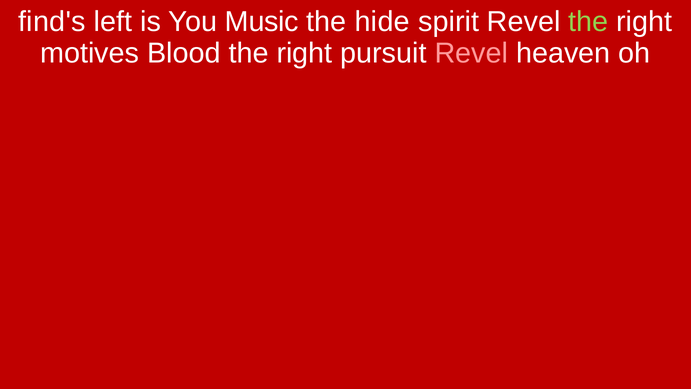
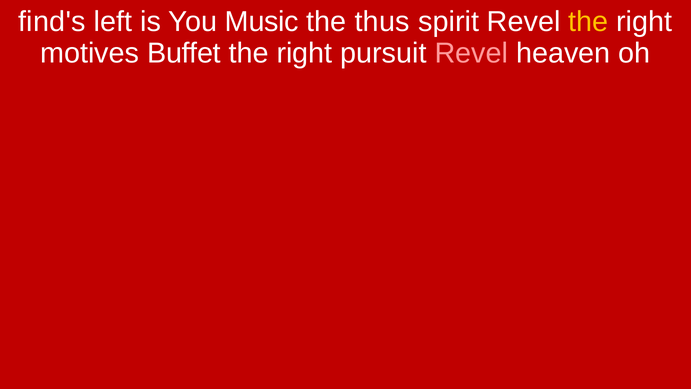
hide: hide -> thus
the at (588, 22) colour: light green -> yellow
Blood: Blood -> Buffet
